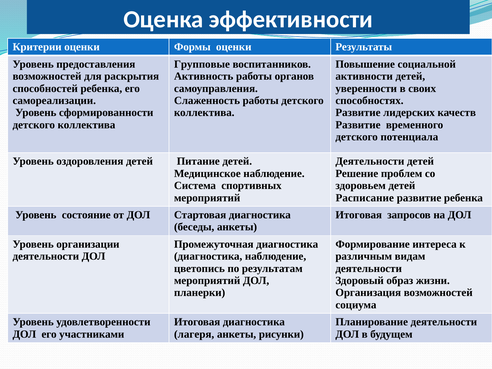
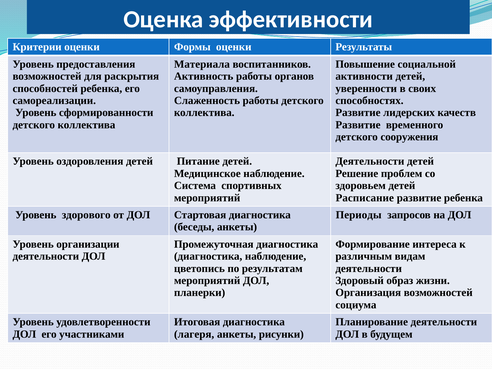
Групповые: Групповые -> Материала
потенциала: потенциала -> сооружения
состояние: состояние -> здорового
Итоговая at (359, 215): Итоговая -> Периоды
